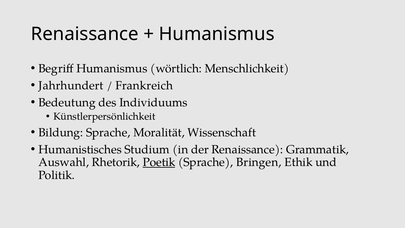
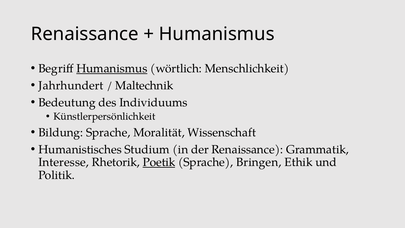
Humanismus at (112, 68) underline: none -> present
Frankreich: Frankreich -> Maltechnik
Auswahl: Auswahl -> Interesse
